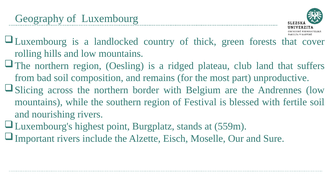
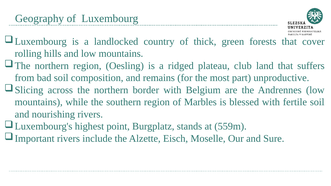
Festival: Festival -> Marbles
